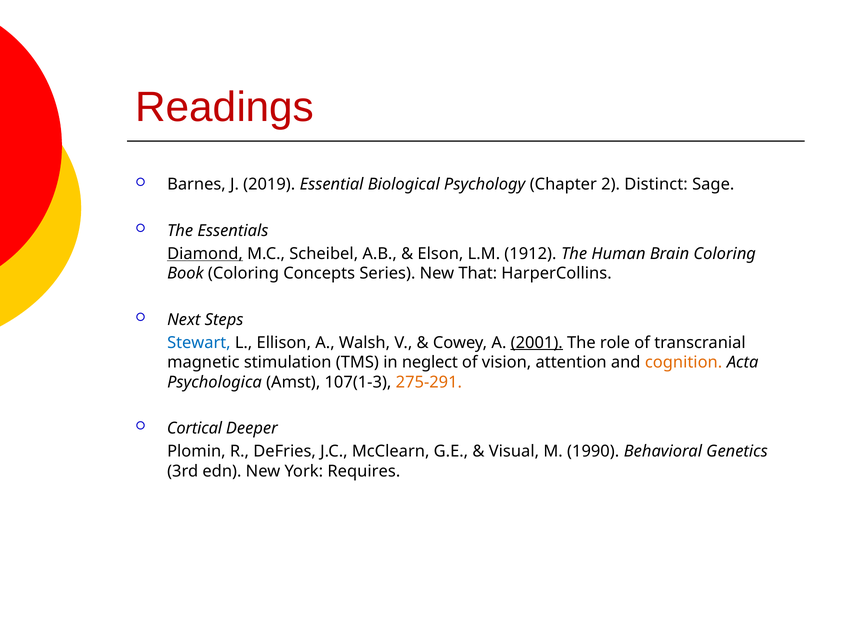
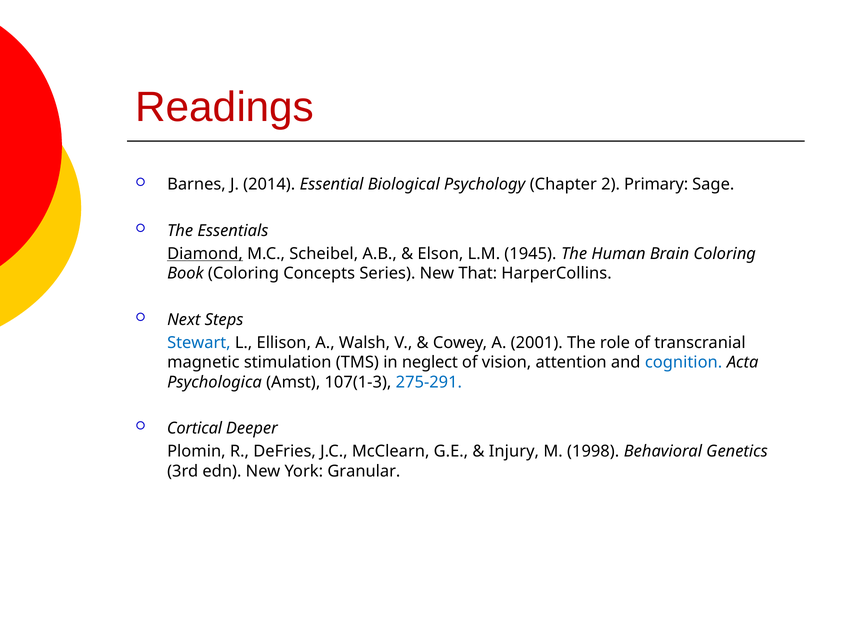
2019: 2019 -> 2014
Distinct: Distinct -> Primary
1912: 1912 -> 1945
2001 underline: present -> none
cognition colour: orange -> blue
275-291 colour: orange -> blue
Visual: Visual -> Injury
1990: 1990 -> 1998
Requires: Requires -> Granular
